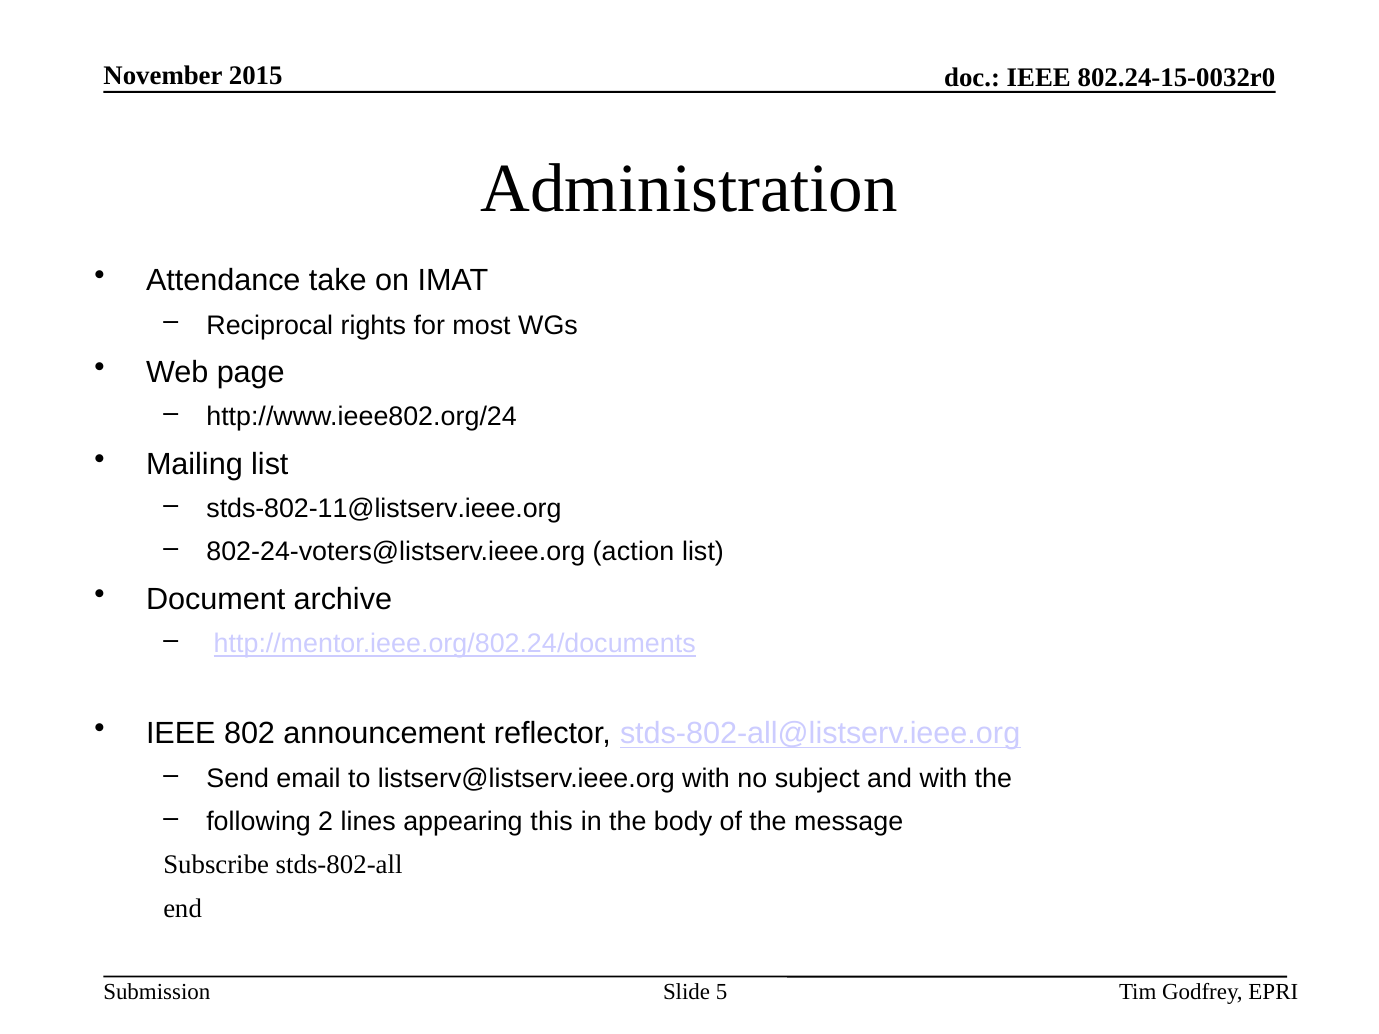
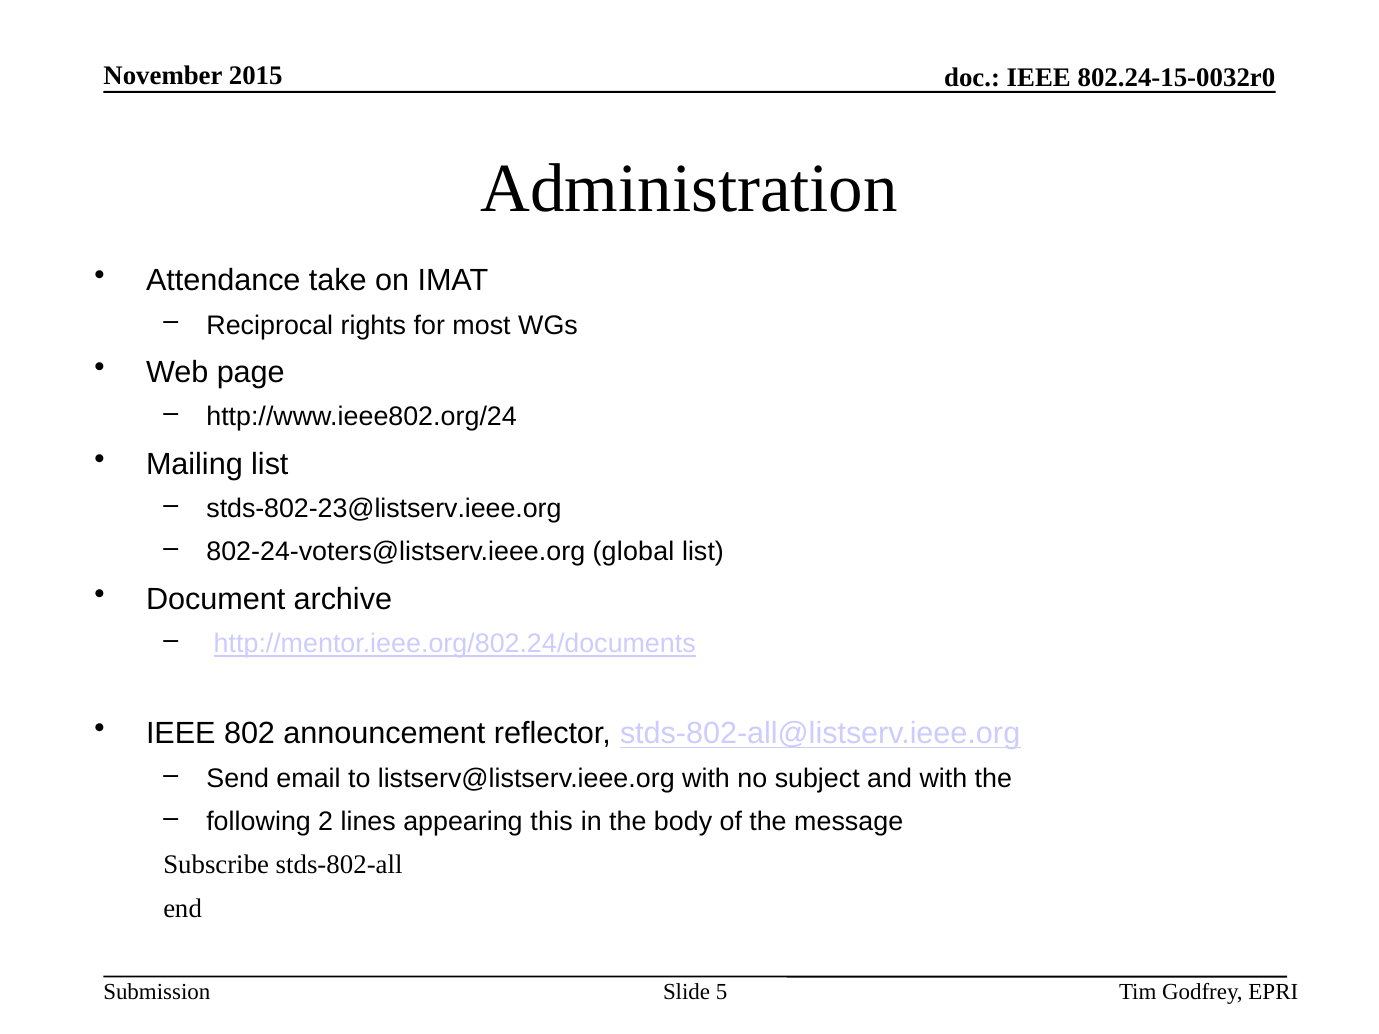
stds-802-11@listserv.ieee.org: stds-802-11@listserv.ieee.org -> stds-802-23@listserv.ieee.org
action: action -> global
